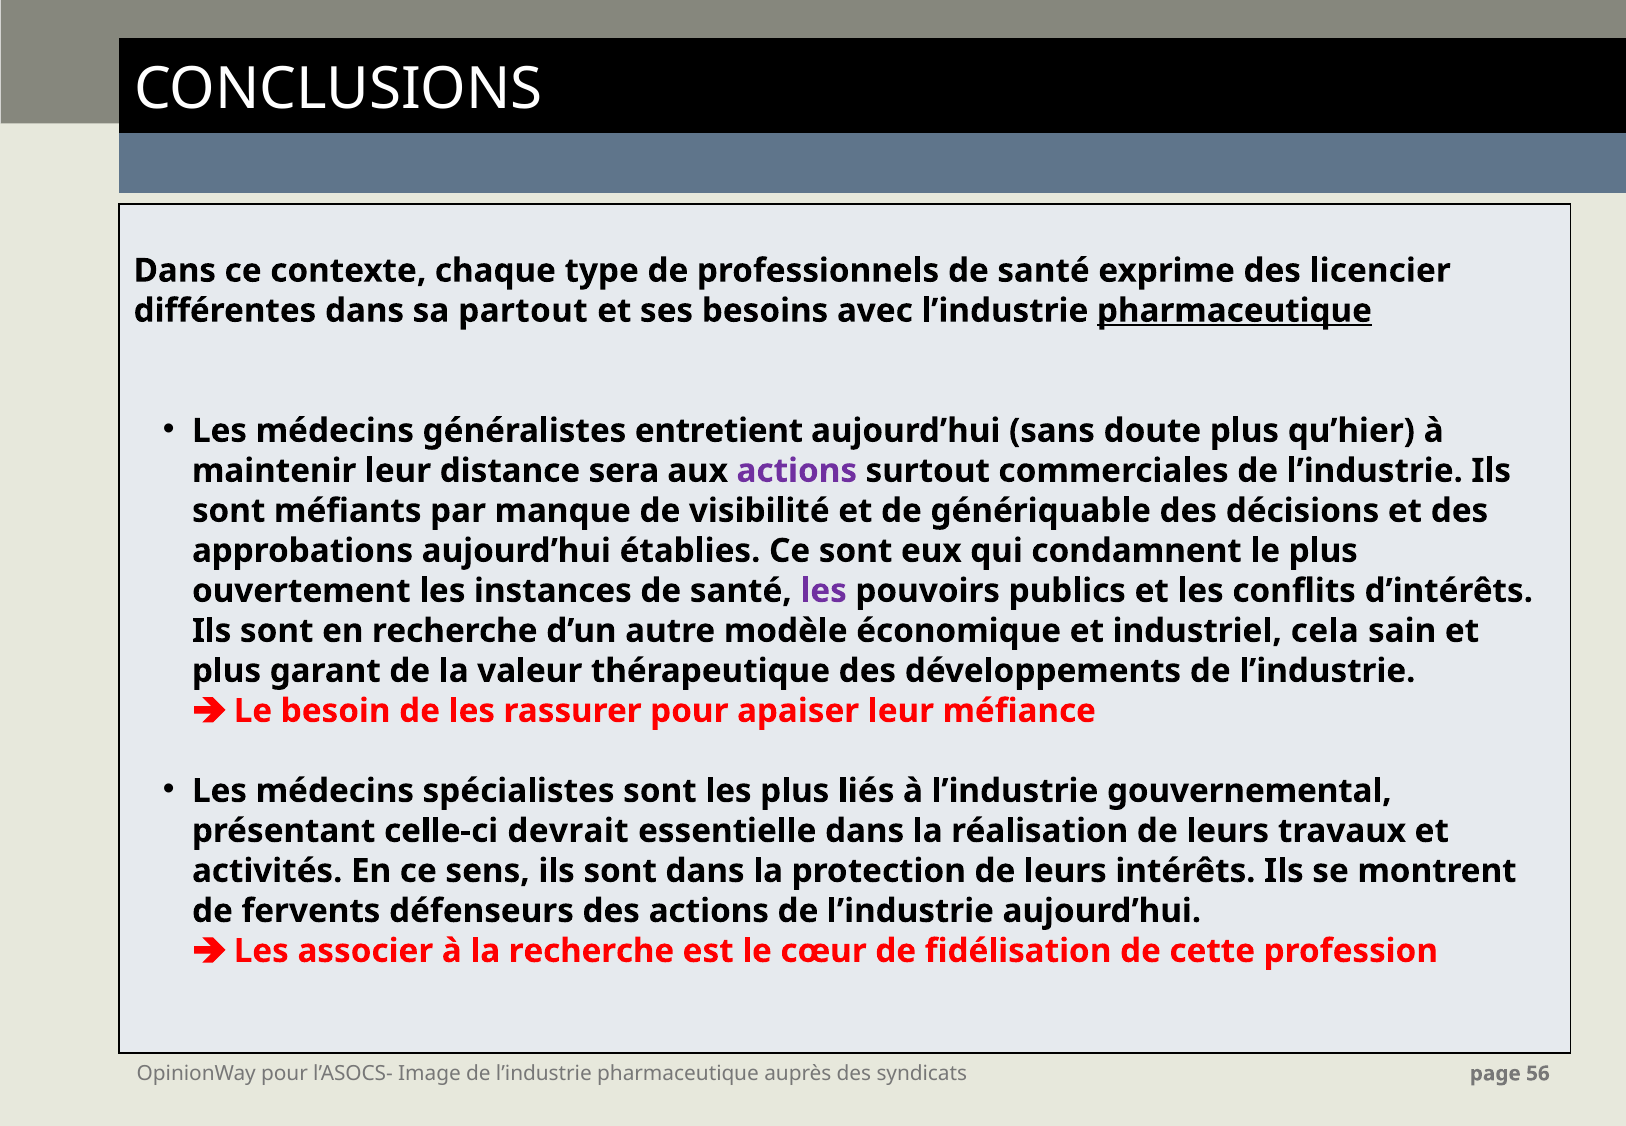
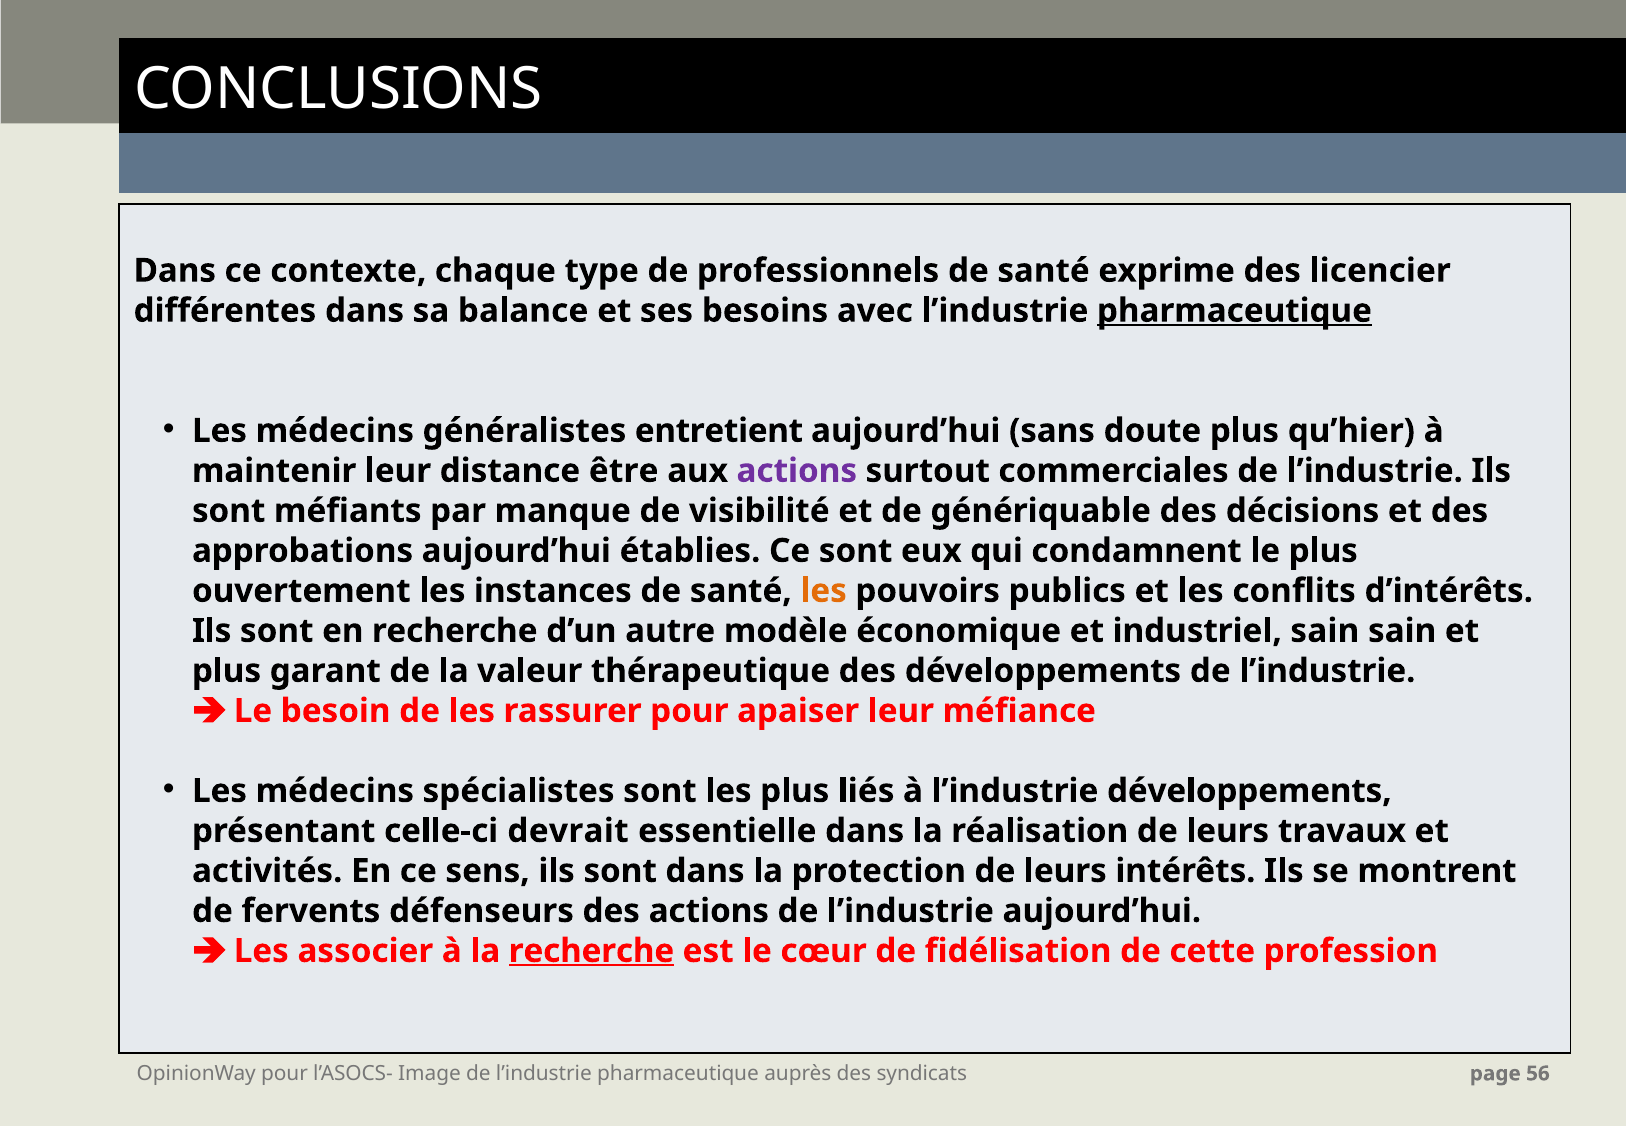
partout: partout -> balance
sera: sera -> être
les at (824, 591) colour: purple -> orange
industriel cela: cela -> sain
l’industrie gouvernemental: gouvernemental -> développements
recherche at (591, 951) underline: none -> present
